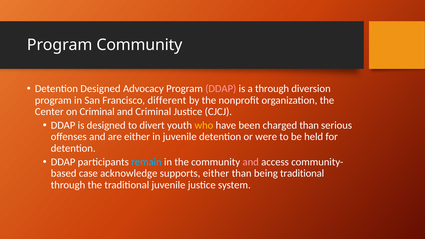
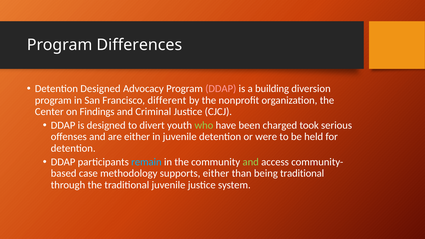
Program Community: Community -> Differences
a through: through -> building
on Criminal: Criminal -> Findings
who colour: yellow -> light green
charged than: than -> took
and at (251, 162) colour: pink -> light green
acknowledge: acknowledge -> methodology
